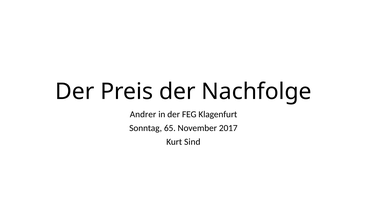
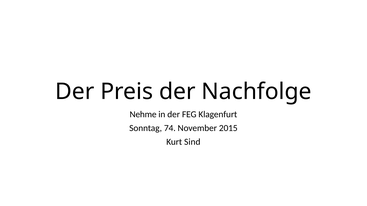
Andrer: Andrer -> Nehme
65: 65 -> 74
2017: 2017 -> 2015
